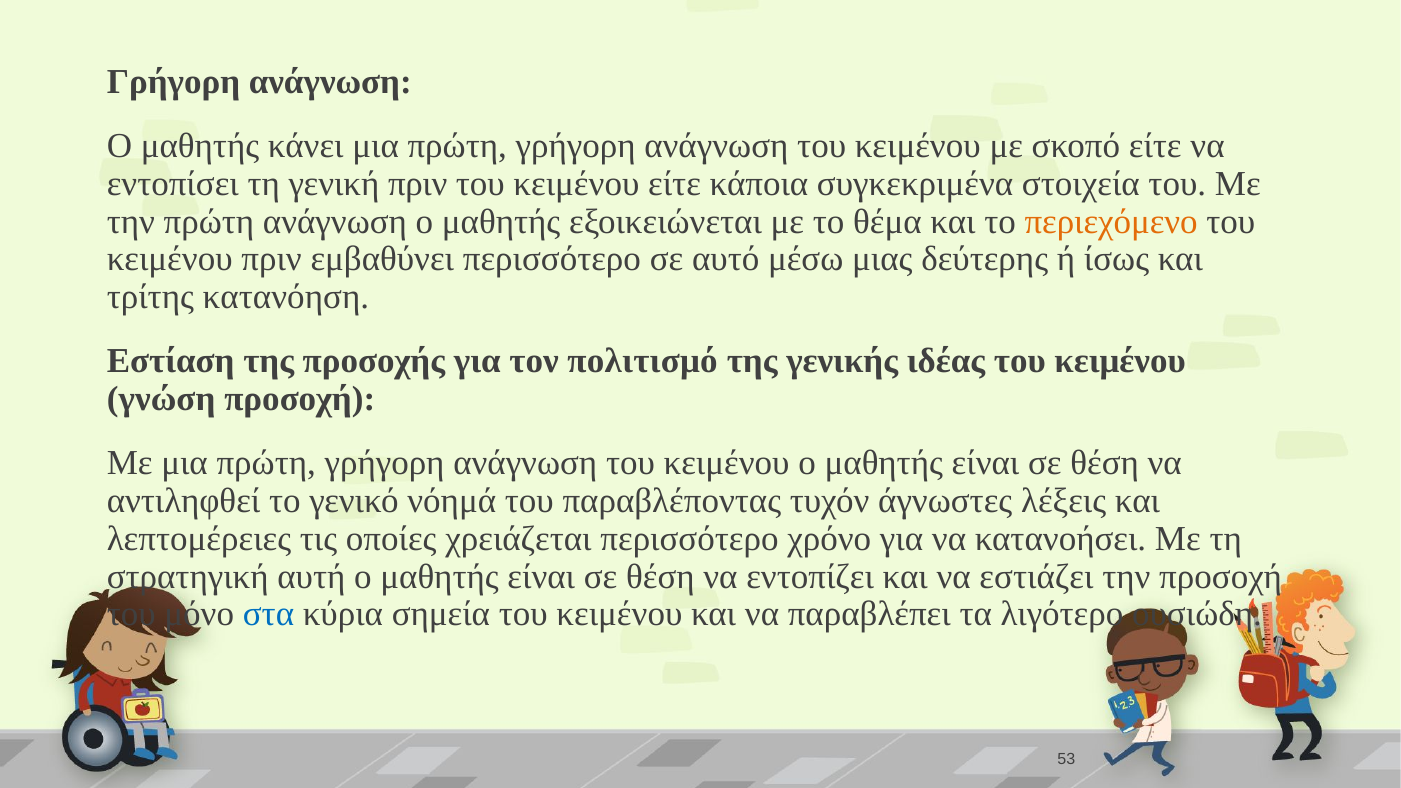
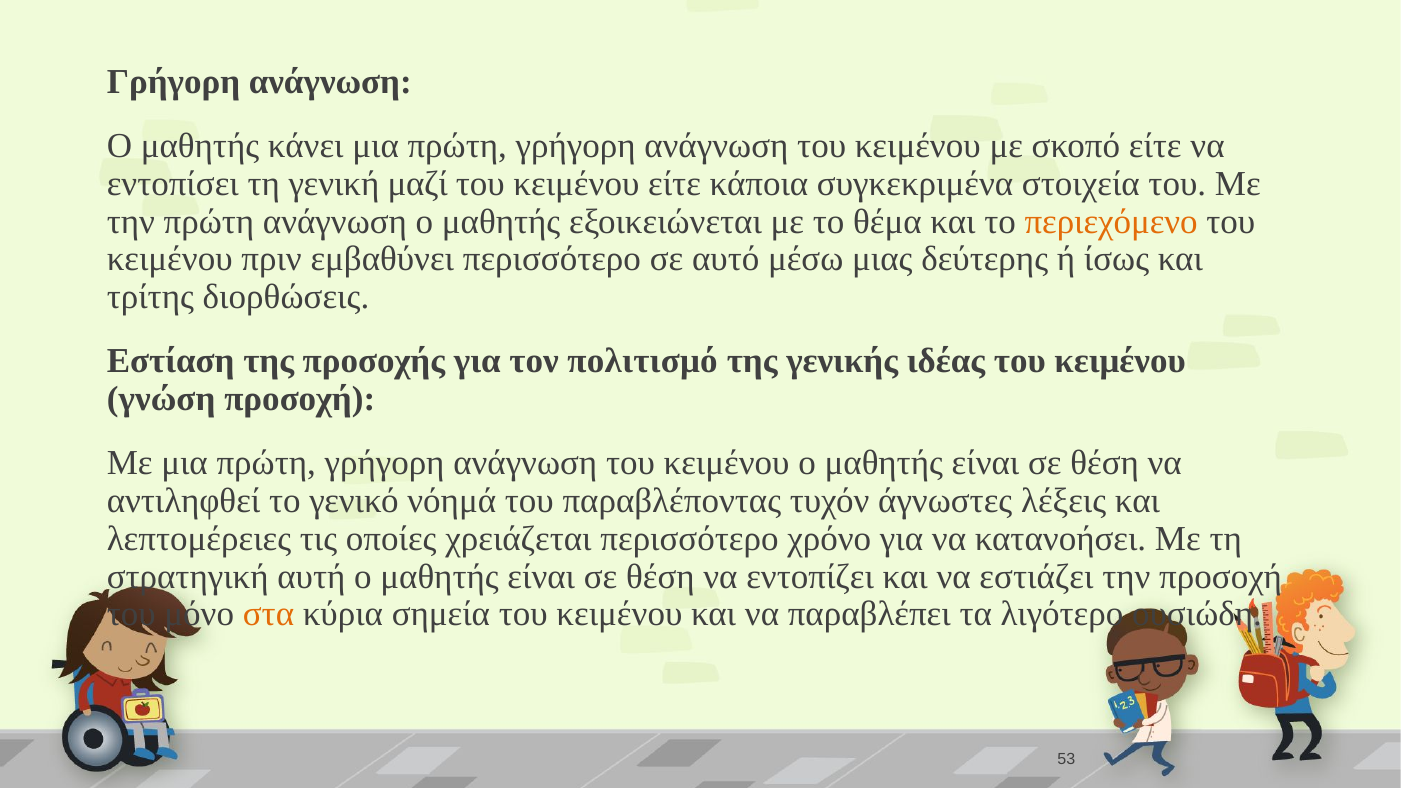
γενική πριν: πριν -> μαζί
κατανόηση: κατανόηση -> διορθώσεις
στα colour: blue -> orange
